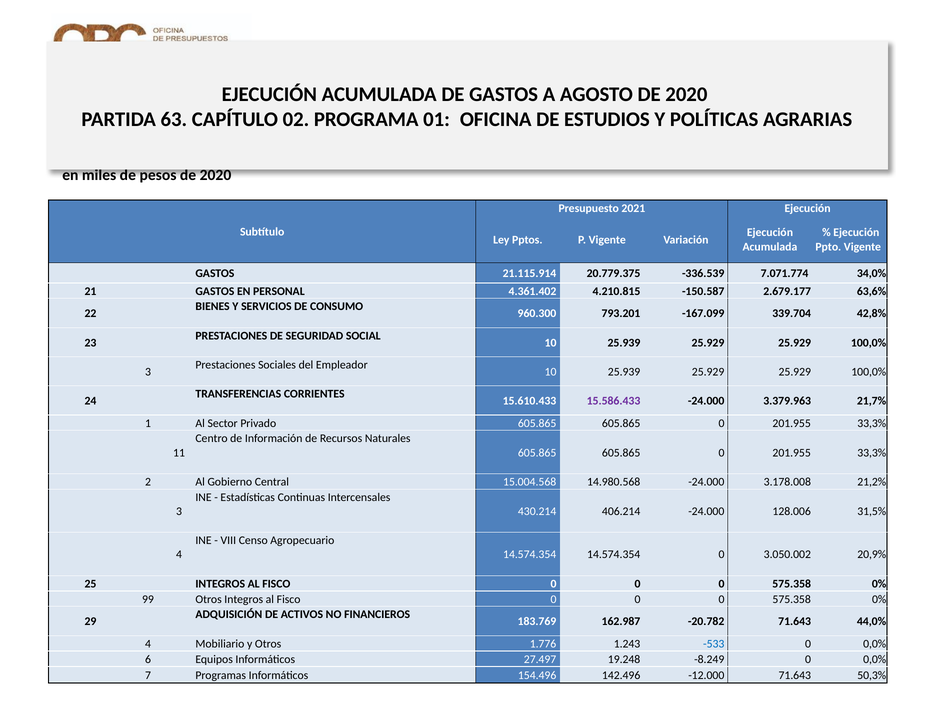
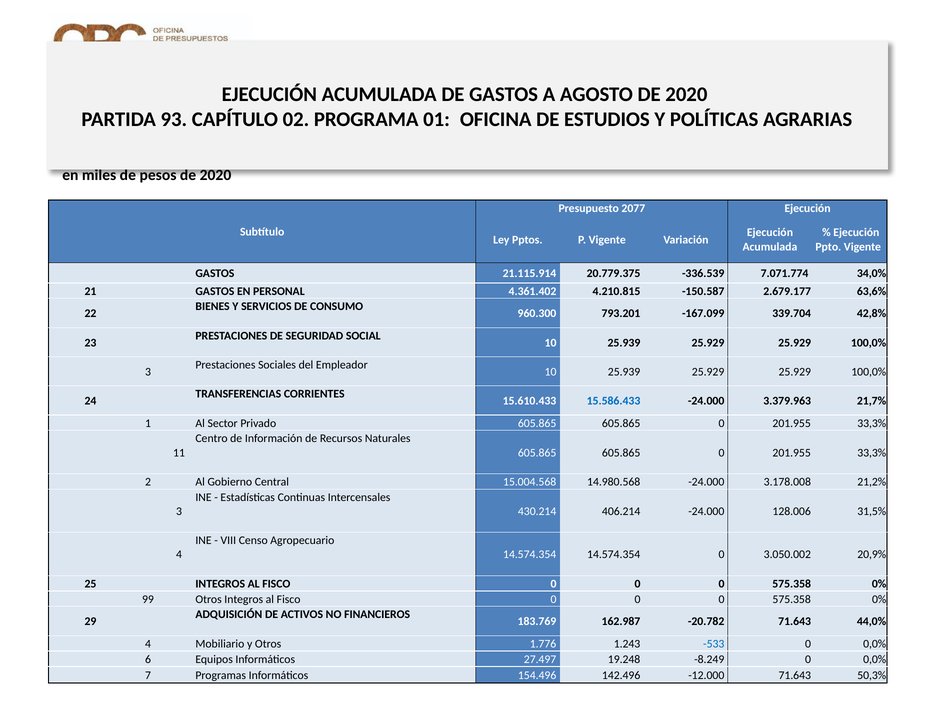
63: 63 -> 93
2021: 2021 -> 2077
15.586.433 colour: purple -> blue
